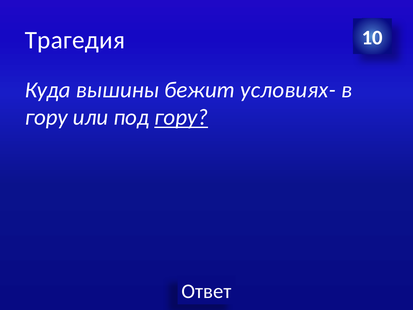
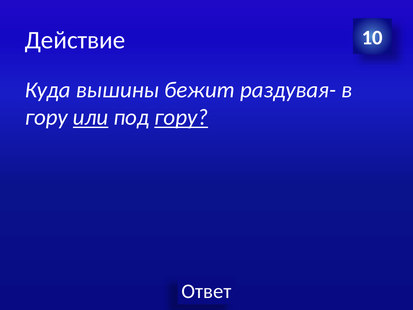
Трагедия: Трагедия -> Действие
условиях-: условиях- -> раздувая-
или underline: none -> present
